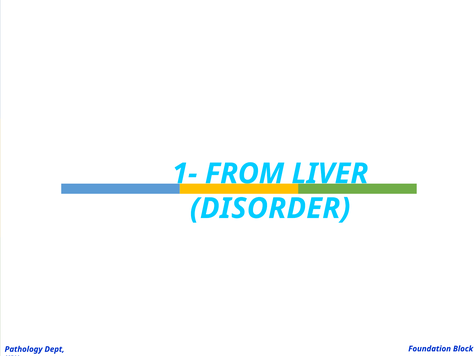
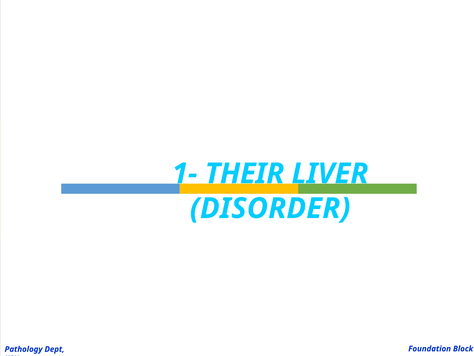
FROM: FROM -> THEIR
